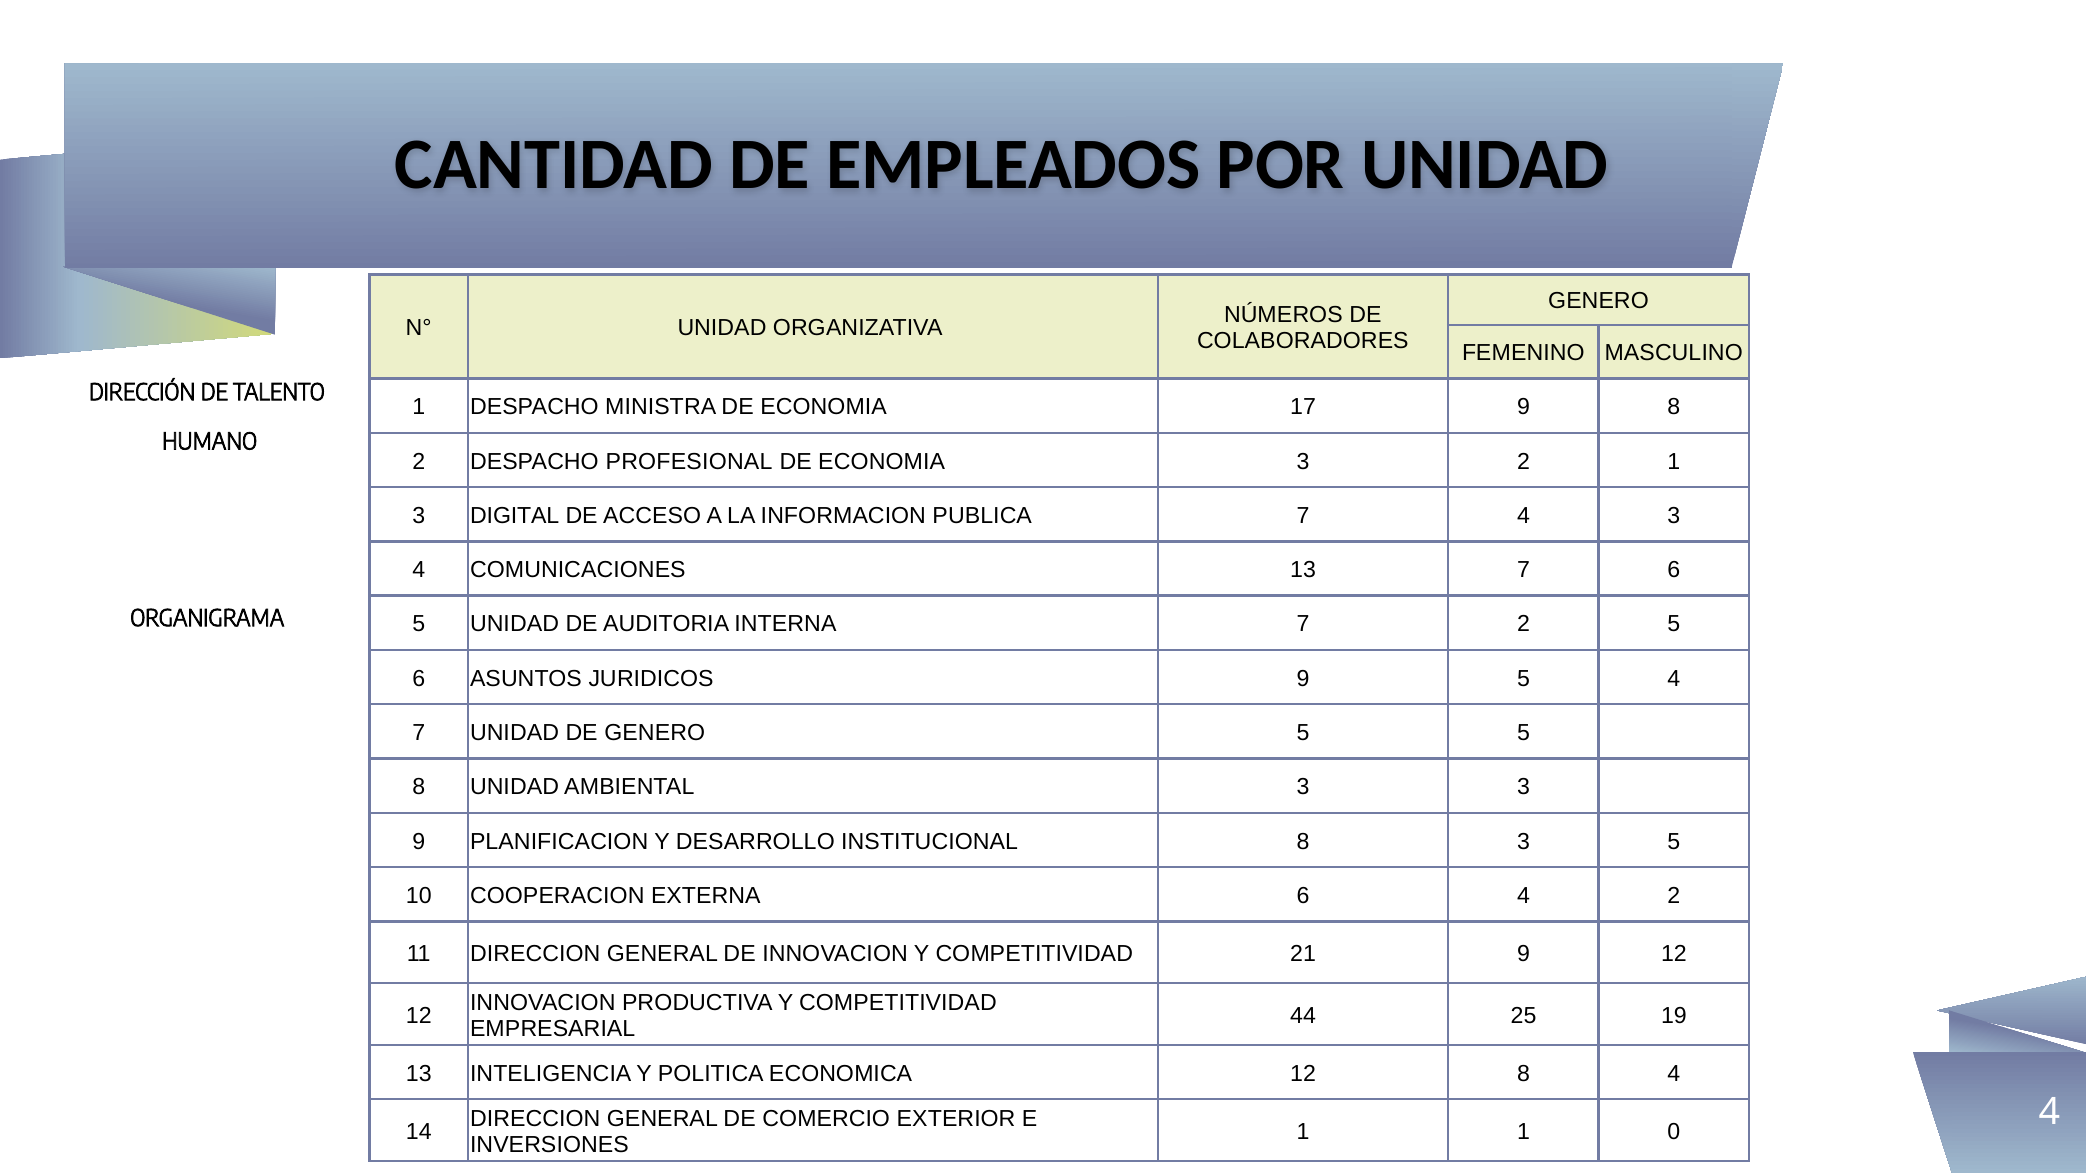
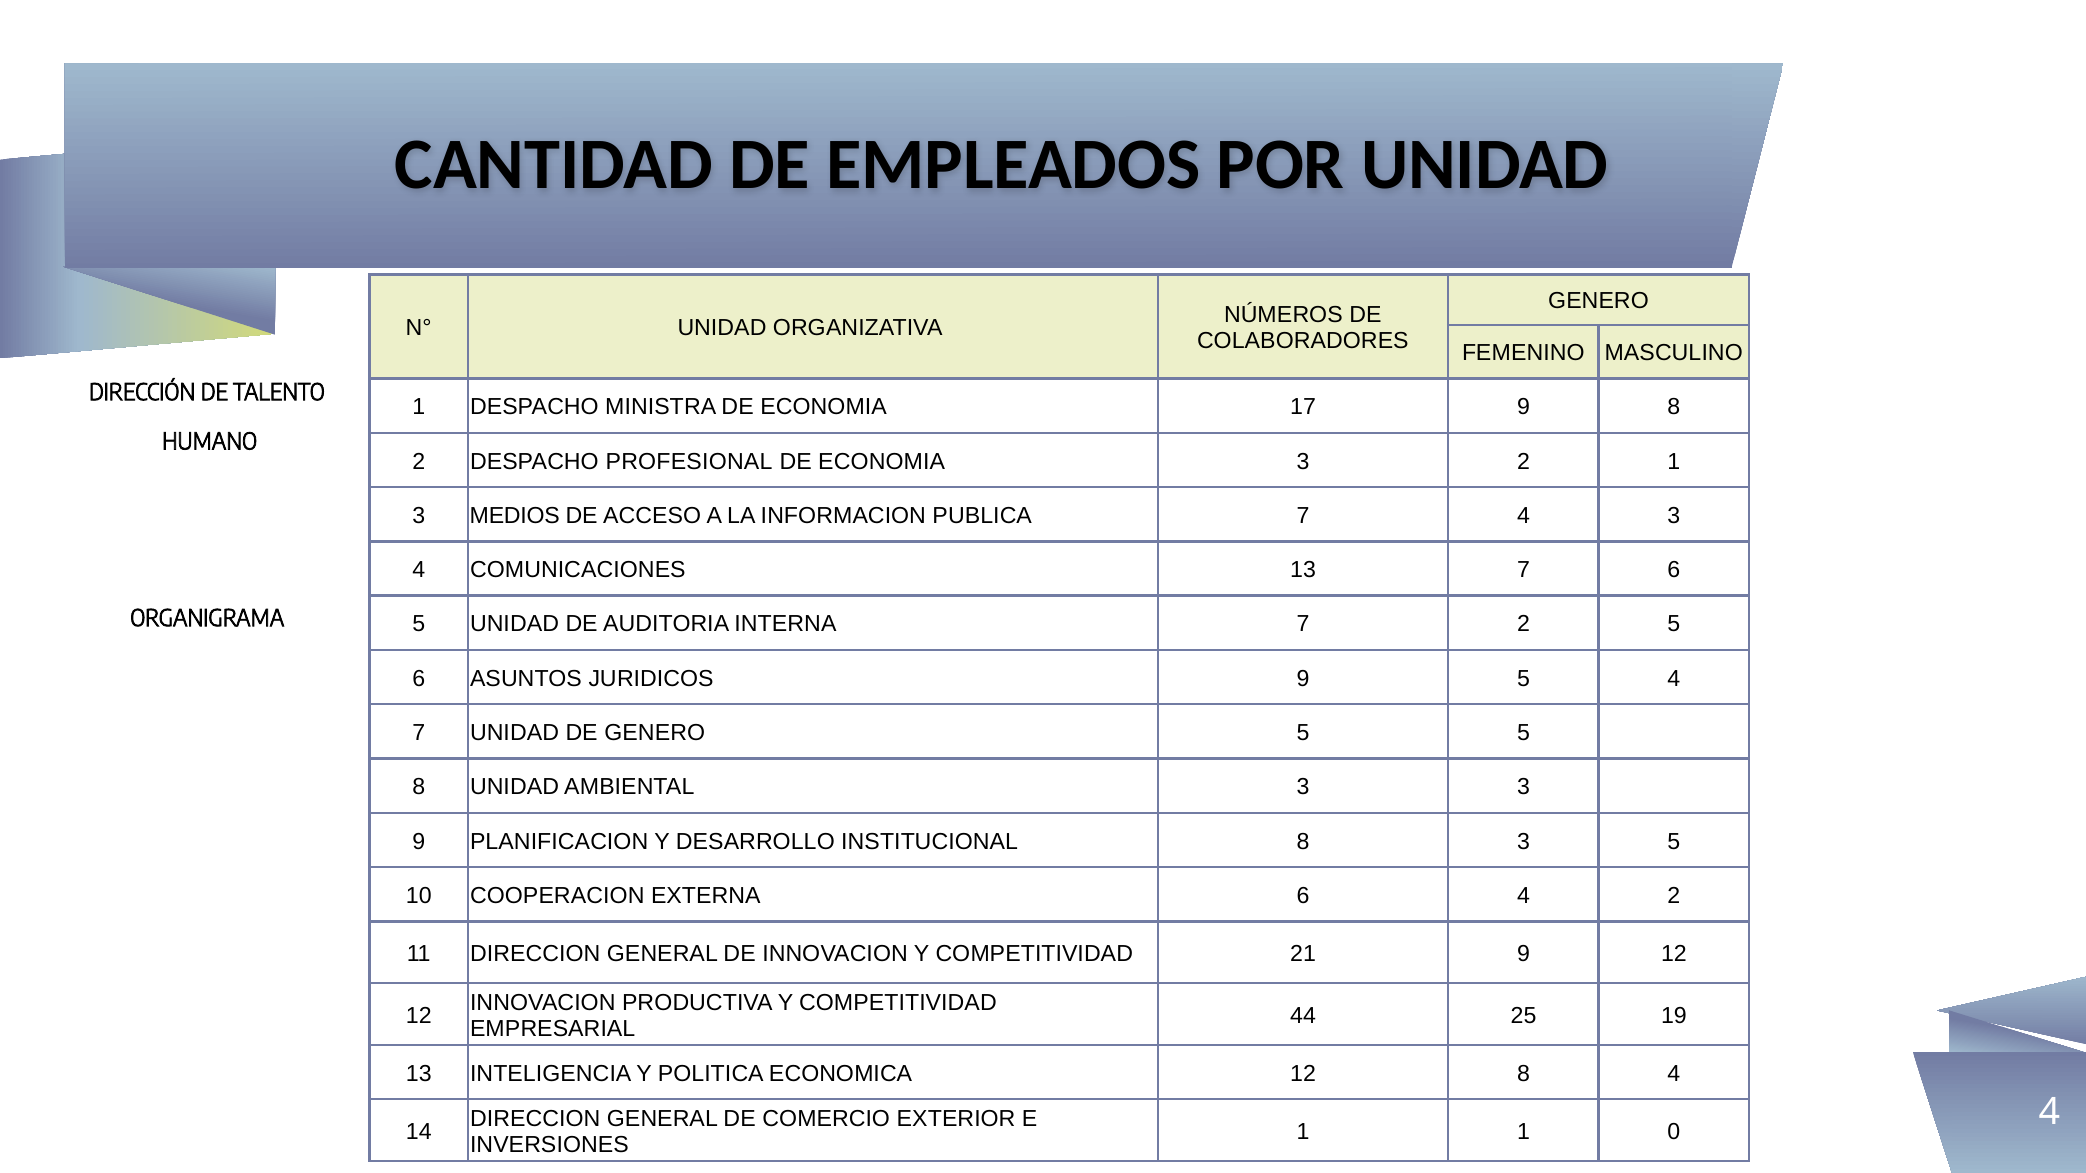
DIGITAL: DIGITAL -> MEDIOS
